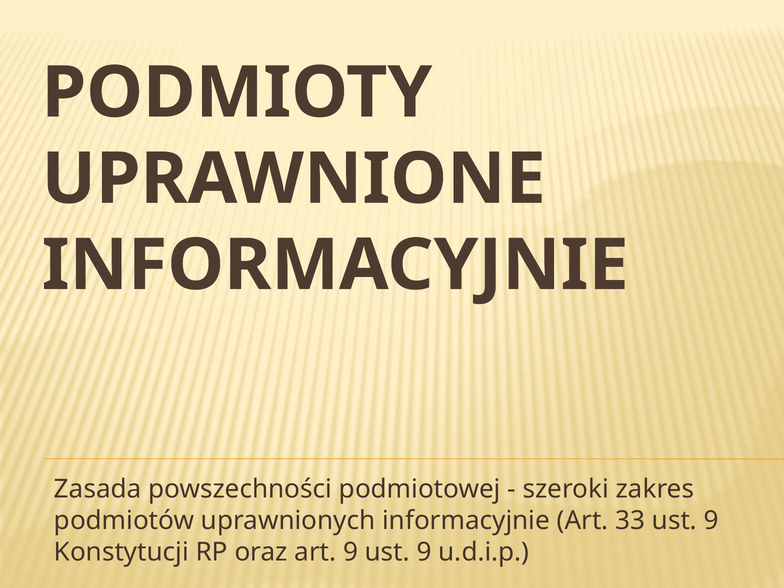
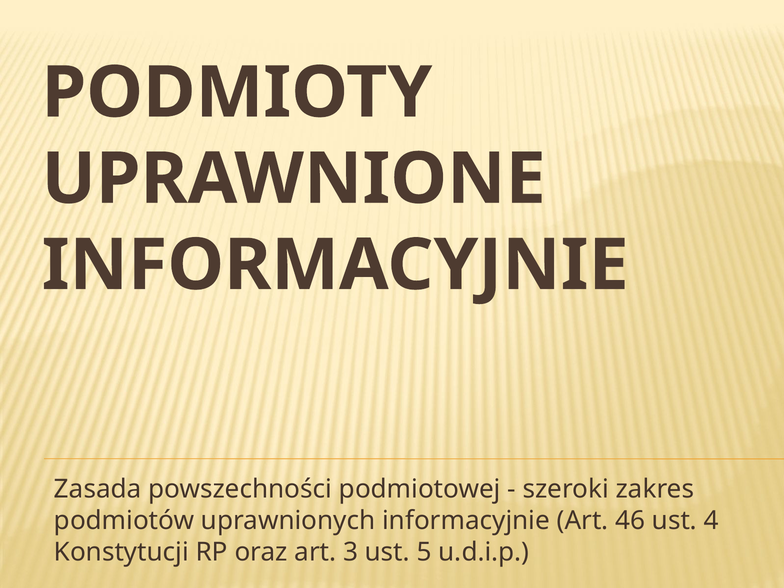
33: 33 -> 46
9 at (711, 521): 9 -> 4
art 9: 9 -> 3
9 at (424, 552): 9 -> 5
